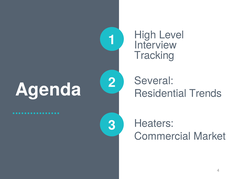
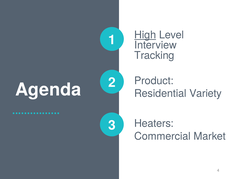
High underline: none -> present
Several: Several -> Product
Trends: Trends -> Variety
